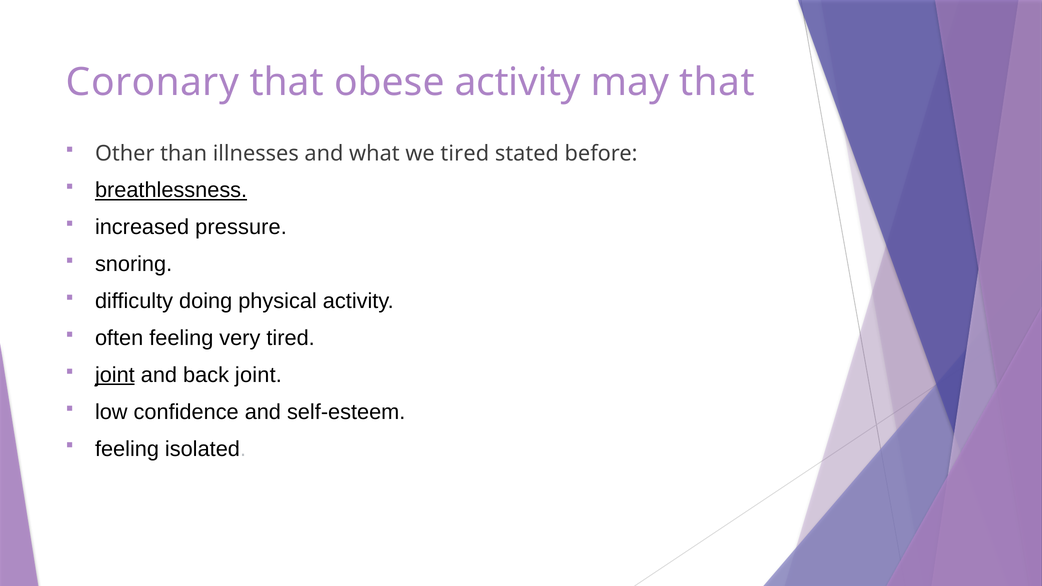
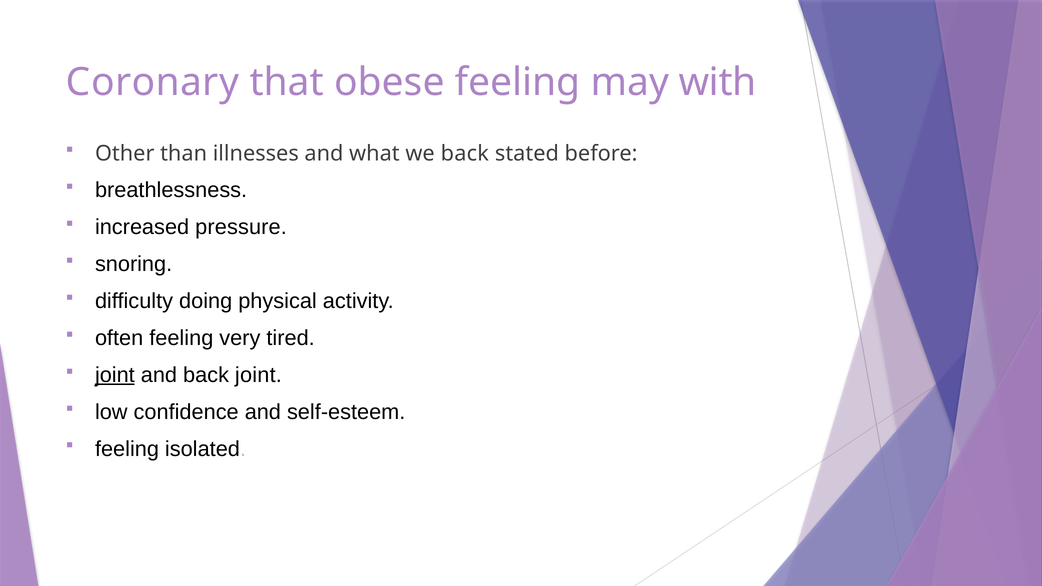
obese activity: activity -> feeling
may that: that -> with
we tired: tired -> back
breathlessness underline: present -> none
